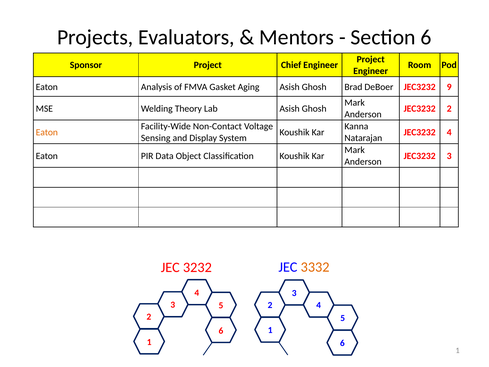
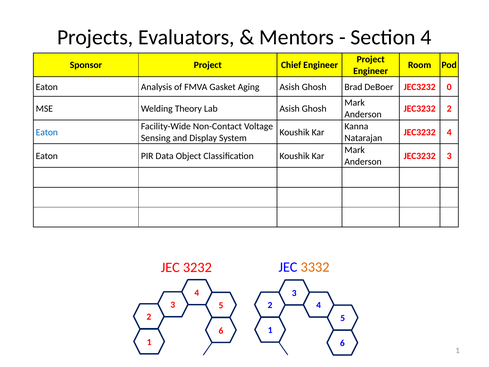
Section 6: 6 -> 4
9: 9 -> 0
Eaton at (47, 132) colour: orange -> blue
